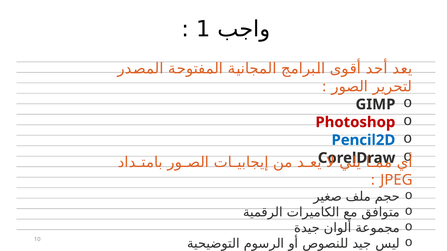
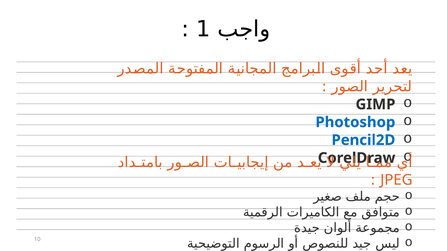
Photoshop colour: red -> blue
